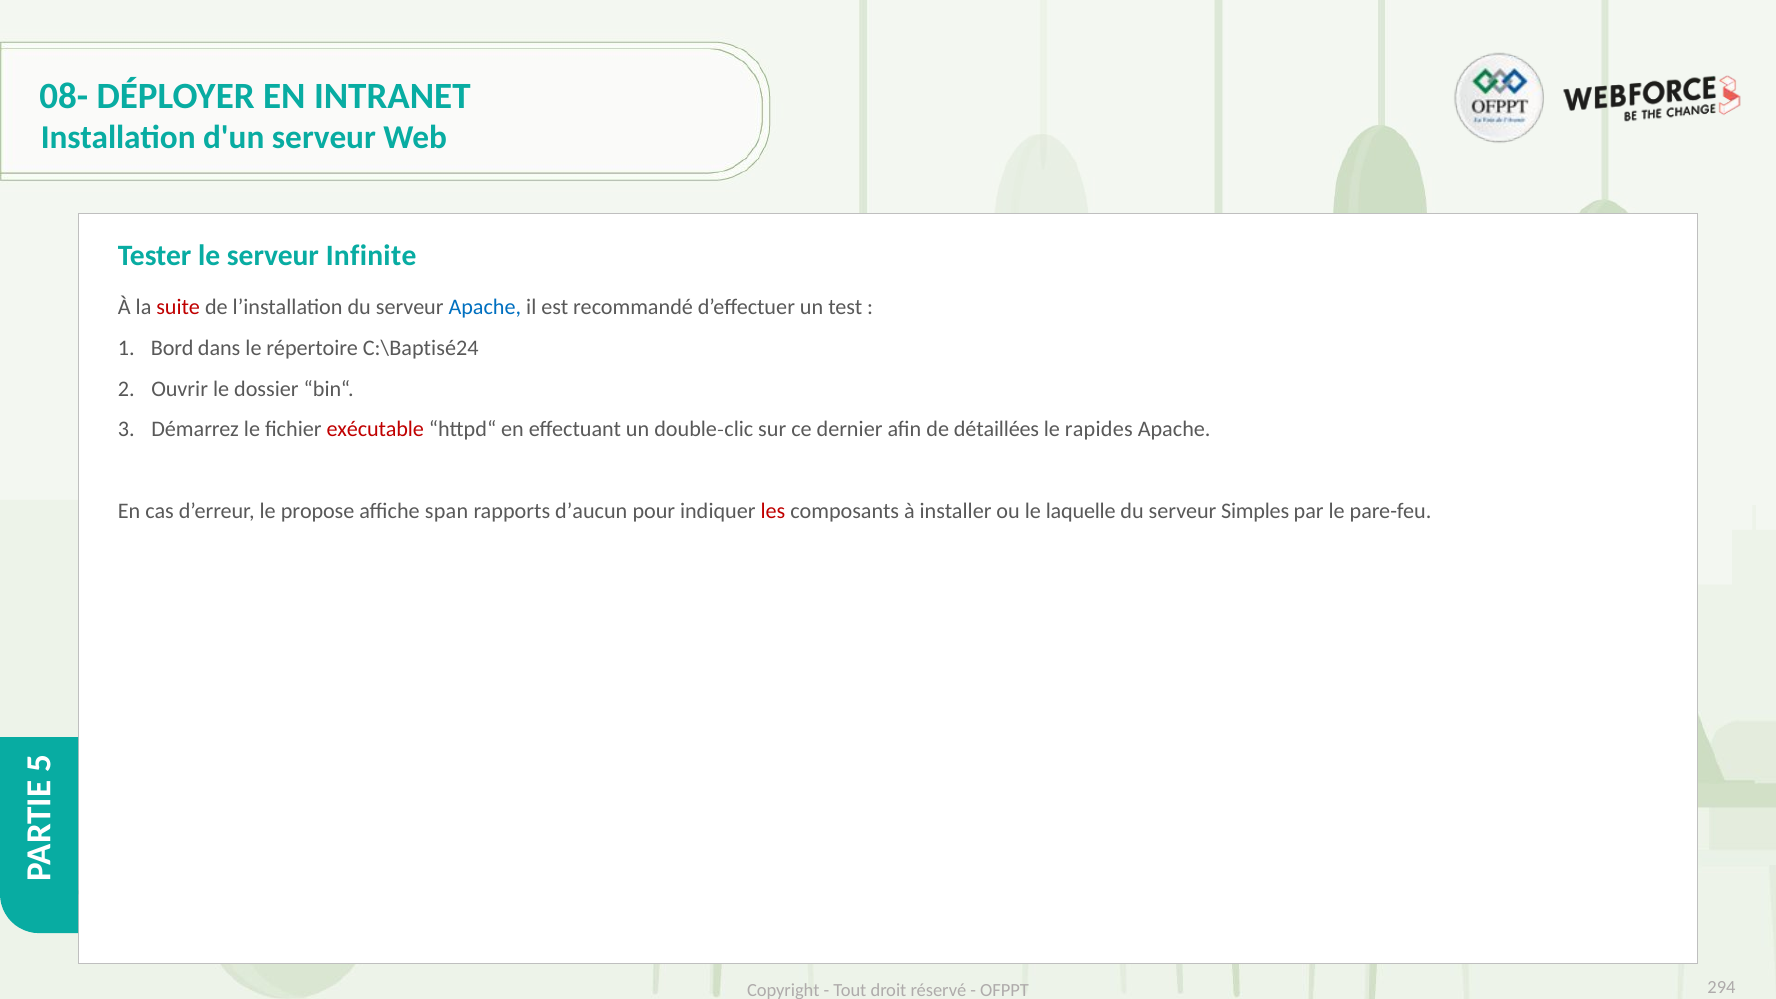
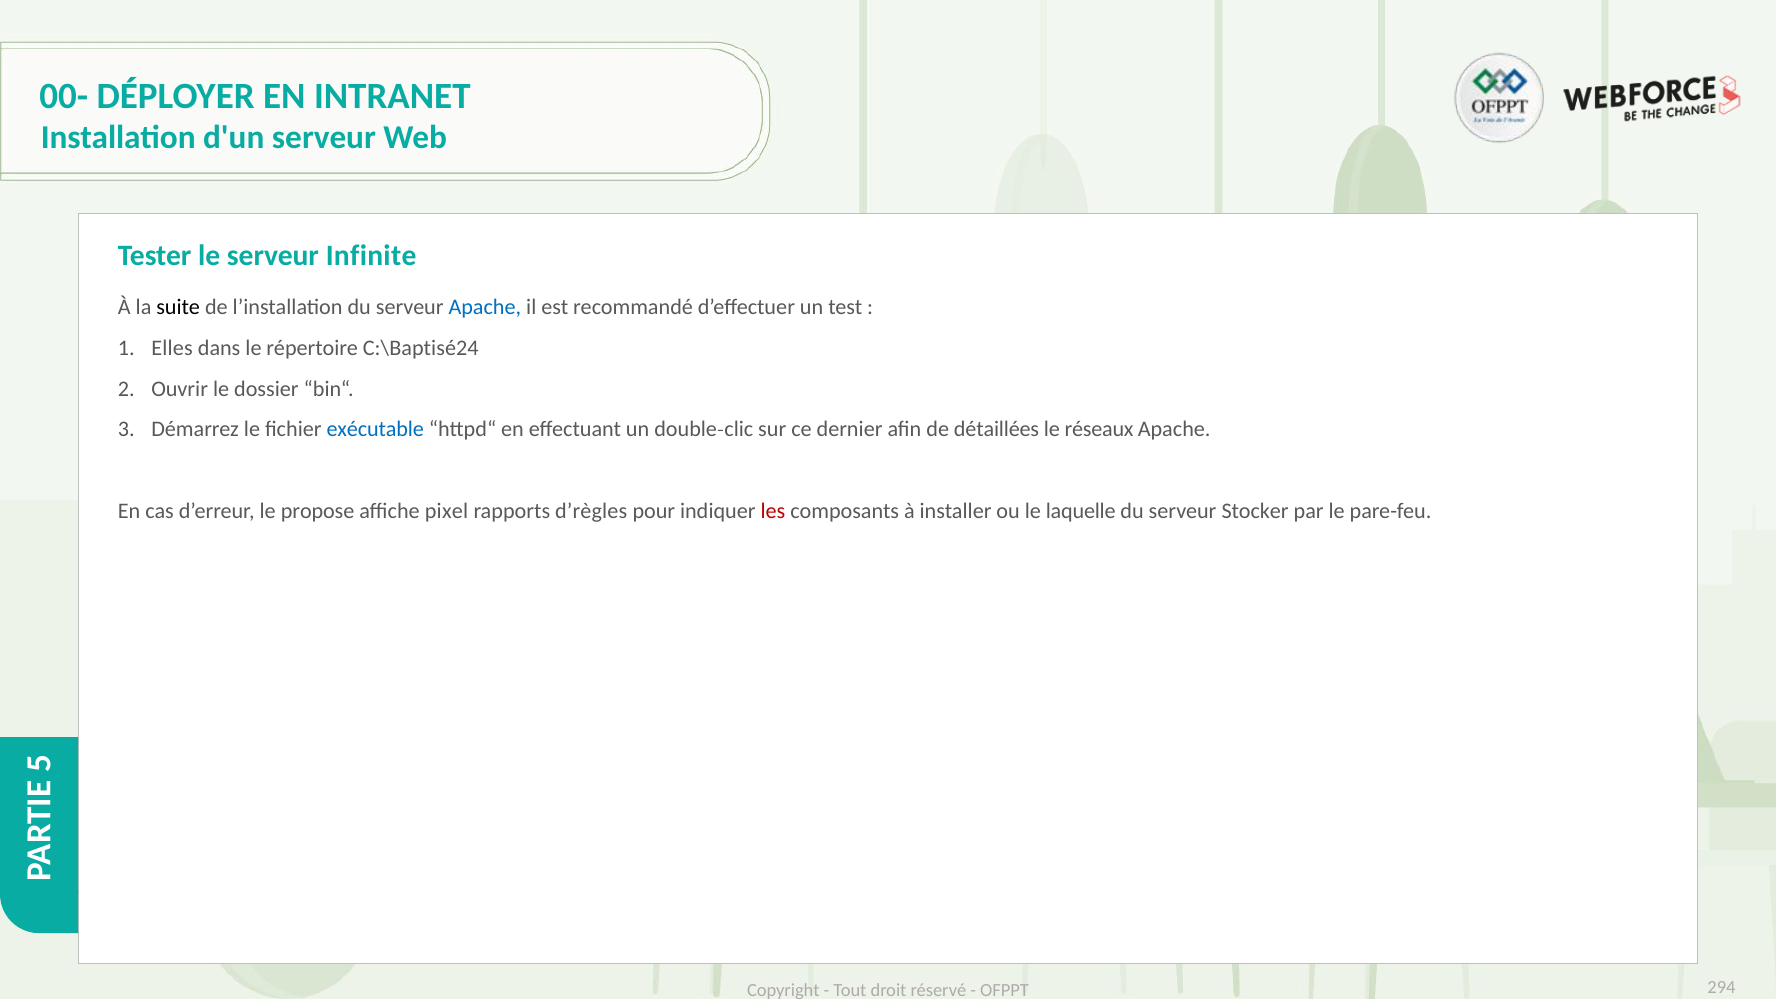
08-: 08- -> 00-
suite colour: red -> black
Bord: Bord -> Elles
exécutable colour: red -> blue
rapides: rapides -> réseaux
span: span -> pixel
d’aucun: d’aucun -> d’règles
Simples: Simples -> Stocker
